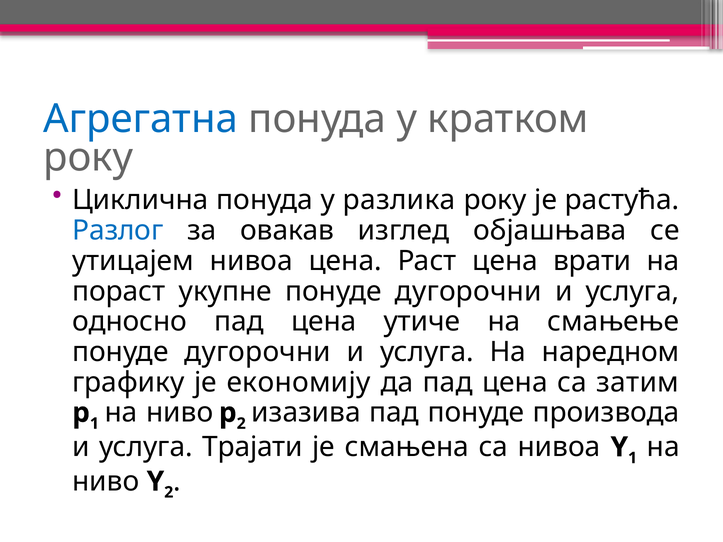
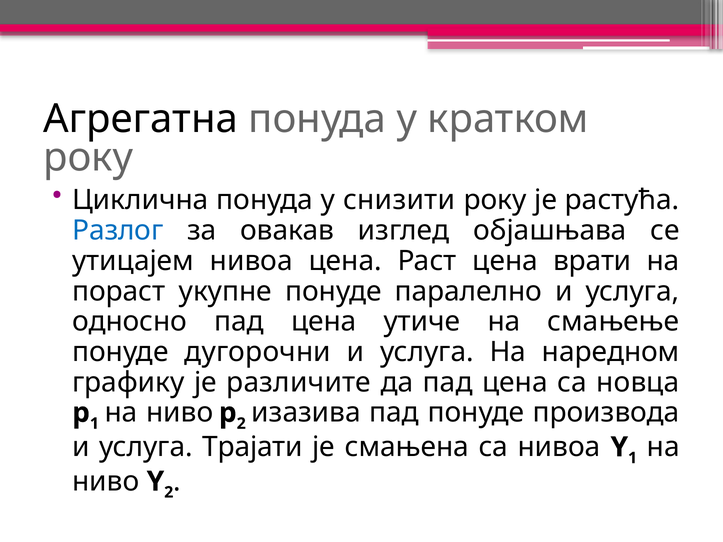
Агрегатна colour: blue -> black
разлика: разлика -> снизити
укупне понуде дугорочни: дугорочни -> паралелно
економију: економију -> различите
затим: затим -> новца
